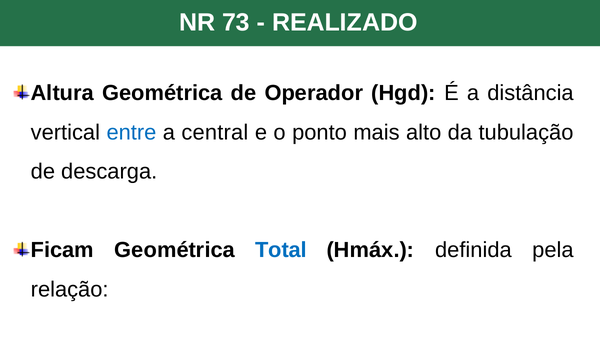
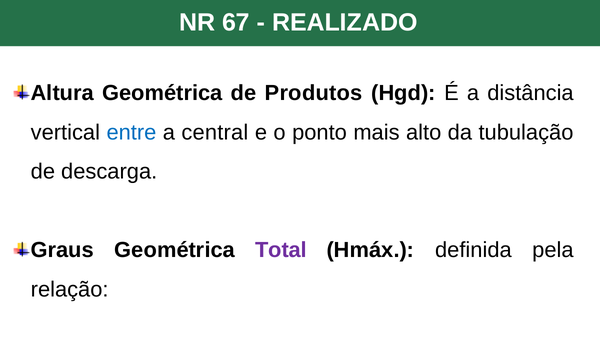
73: 73 -> 67
Operador: Operador -> Produtos
Ficam: Ficam -> Graus
Total colour: blue -> purple
